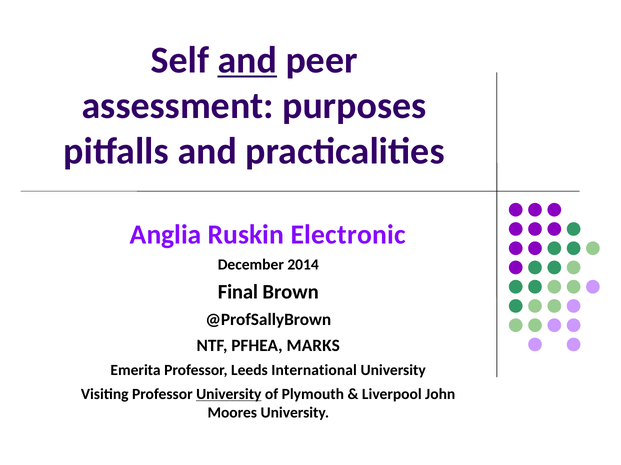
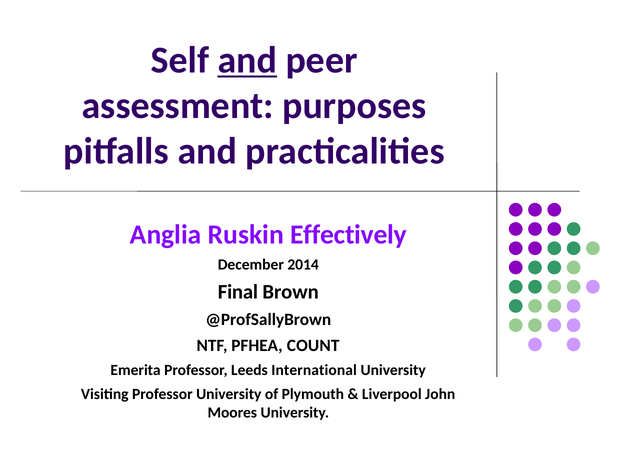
Electronic: Electronic -> Effectively
MARKS: MARKS -> COUNT
University at (229, 395) underline: present -> none
